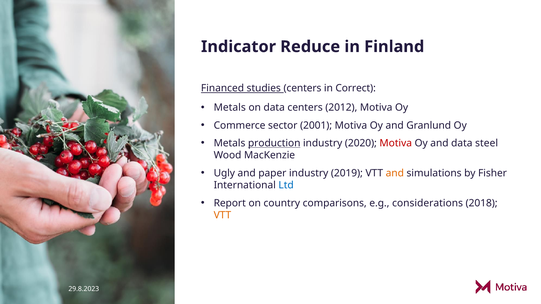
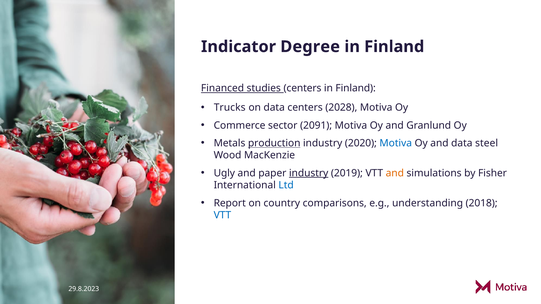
Reduce: Reduce -> Degree
Correct at (356, 88): Correct -> Finland
Metals at (230, 108): Metals -> Trucks
2012: 2012 -> 2028
2001: 2001 -> 2091
Motiva at (396, 143) colour: red -> blue
industry at (309, 173) underline: none -> present
considerations: considerations -> understanding
VTT at (222, 215) colour: orange -> blue
